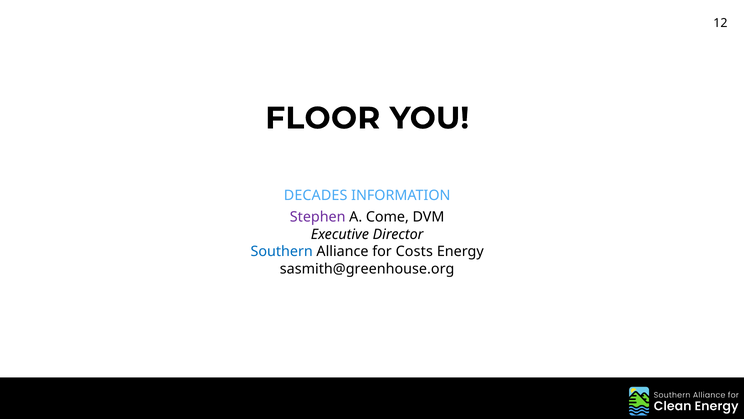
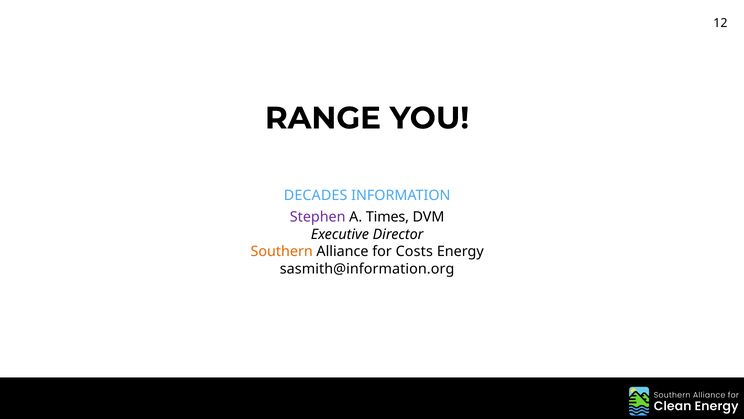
FLOOR: FLOOR -> RANGE
Come: Come -> Times
Southern colour: blue -> orange
sasmith@greenhouse.org: sasmith@greenhouse.org -> sasmith@information.org
